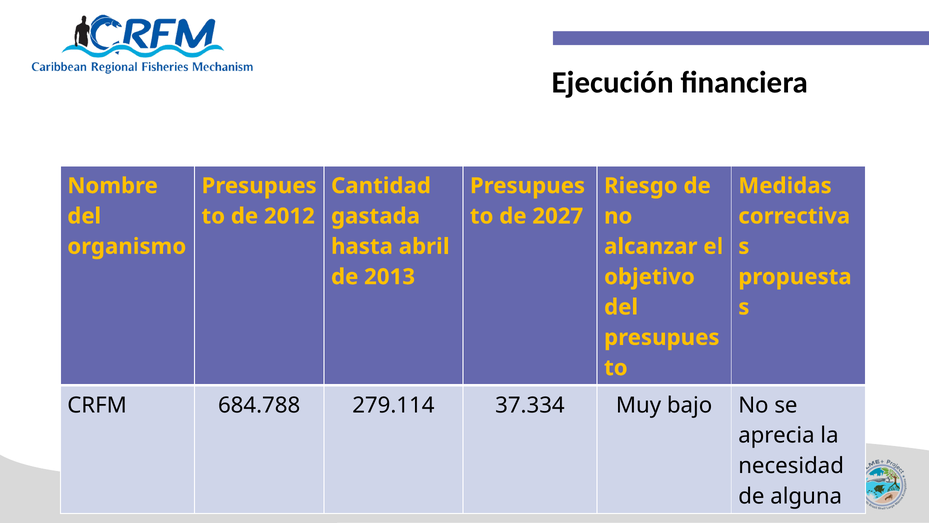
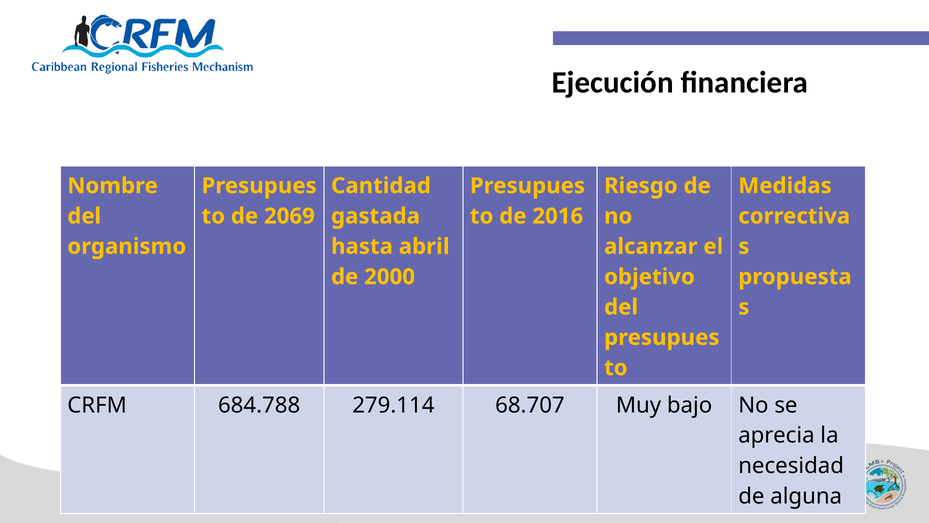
2012: 2012 -> 2069
2027: 2027 -> 2016
2013: 2013 -> 2000
37.334: 37.334 -> 68.707
